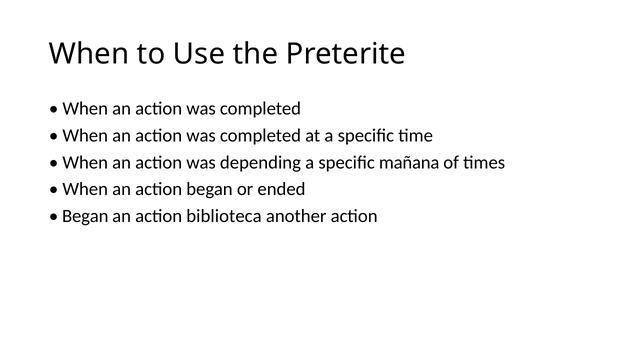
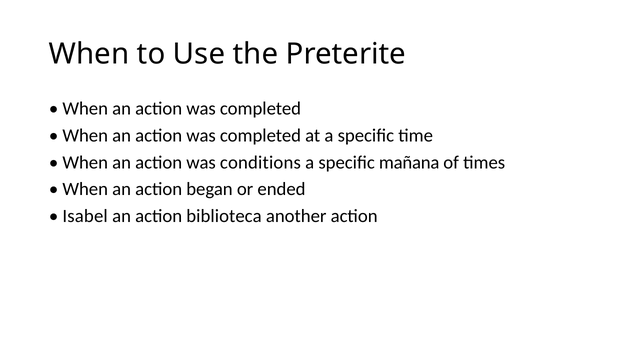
depending: depending -> conditions
Began at (85, 216): Began -> Isabel
